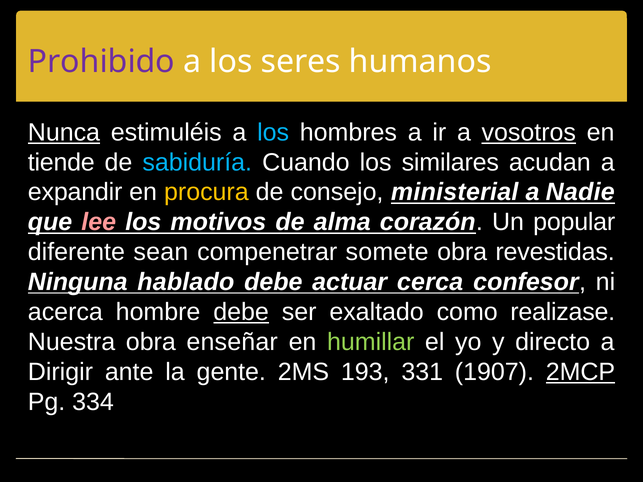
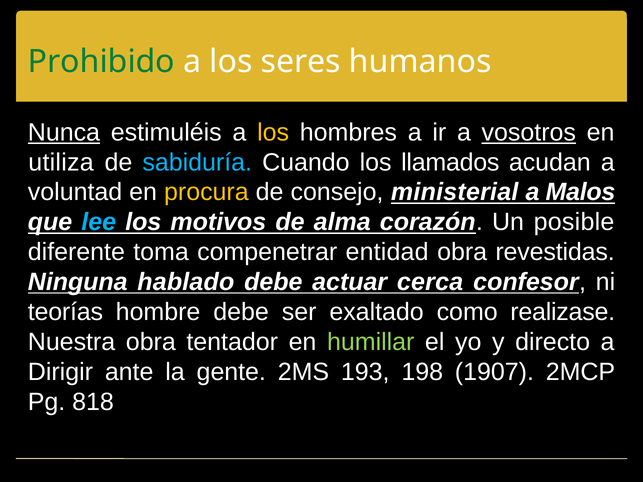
Prohibido colour: purple -> green
los at (273, 132) colour: light blue -> yellow
tiende: tiende -> utiliza
similares: similares -> llamados
expandir: expandir -> voluntad
Nadie: Nadie -> Malos
lee colour: pink -> light blue
popular: popular -> posible
sean: sean -> toma
somete: somete -> entidad
acerca: acerca -> teorías
debe at (241, 312) underline: present -> none
enseñar: enseñar -> tentador
331: 331 -> 198
2MCP underline: present -> none
334: 334 -> 818
